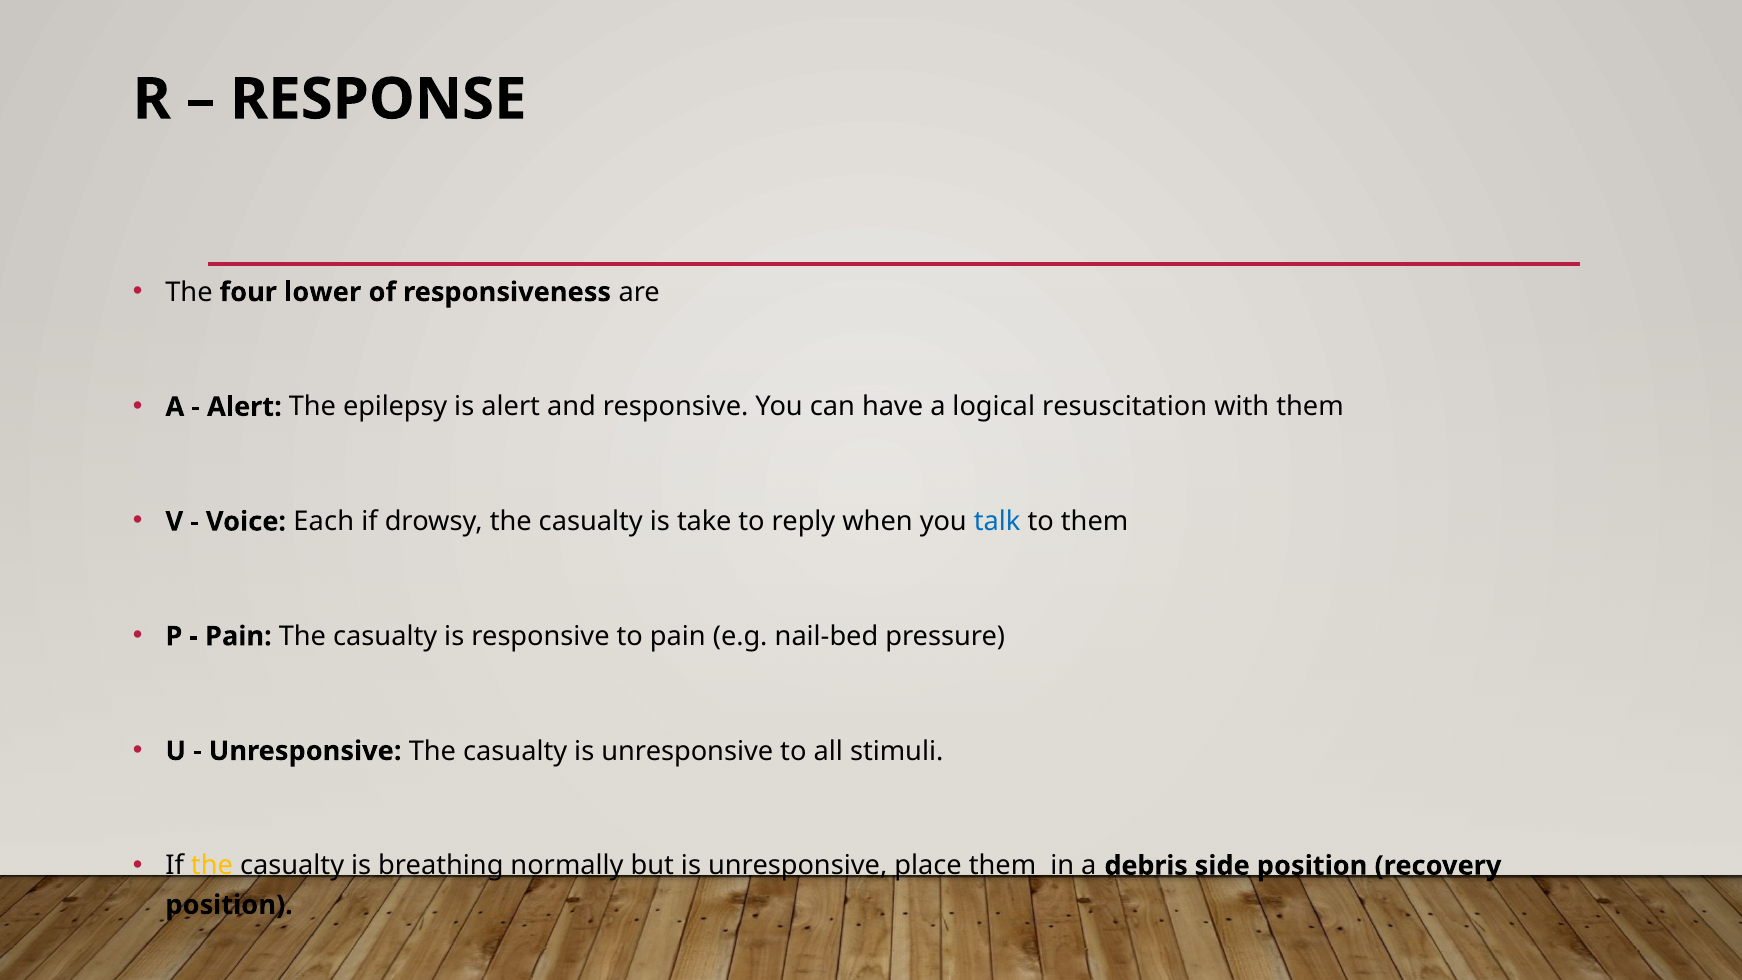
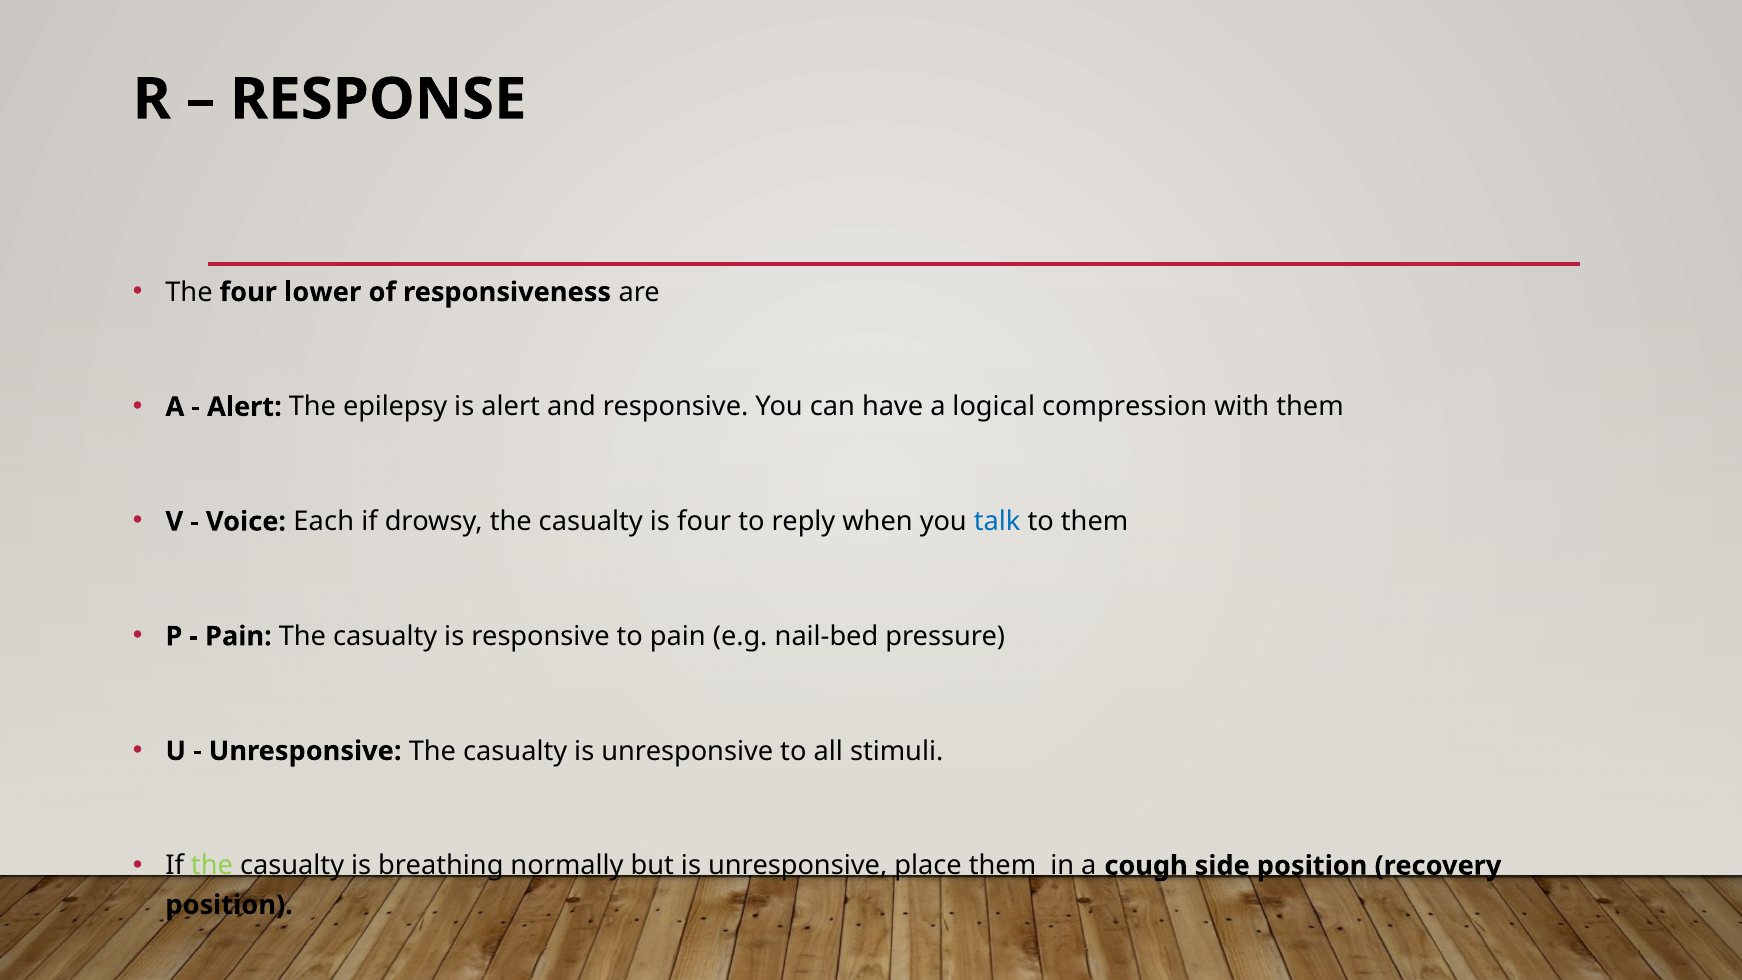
resuscitation: resuscitation -> compression
is take: take -> four
the at (212, 866) colour: yellow -> light green
debris: debris -> cough
